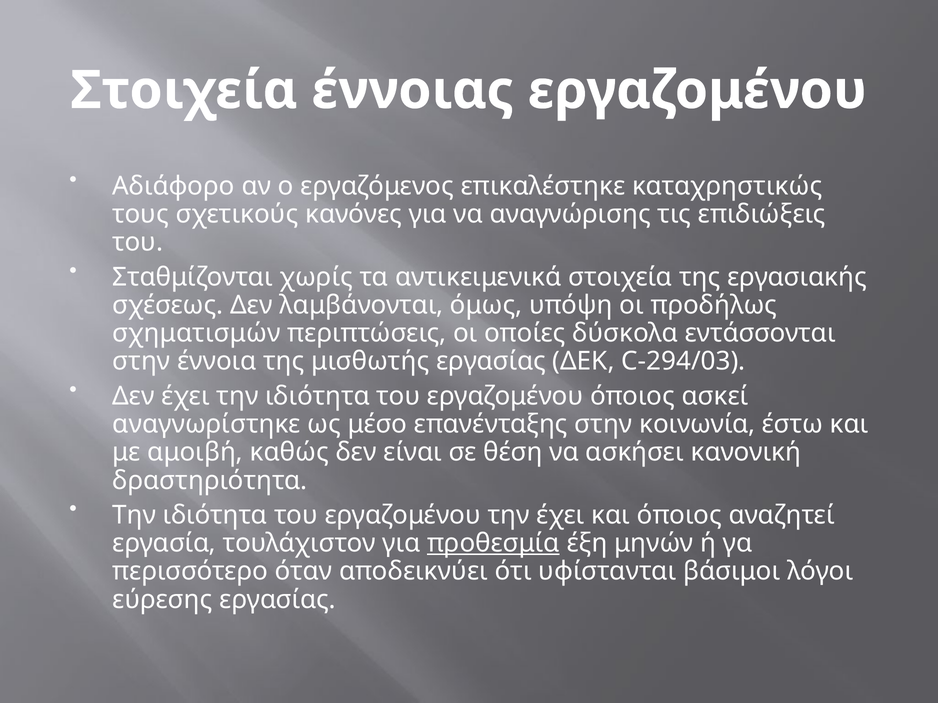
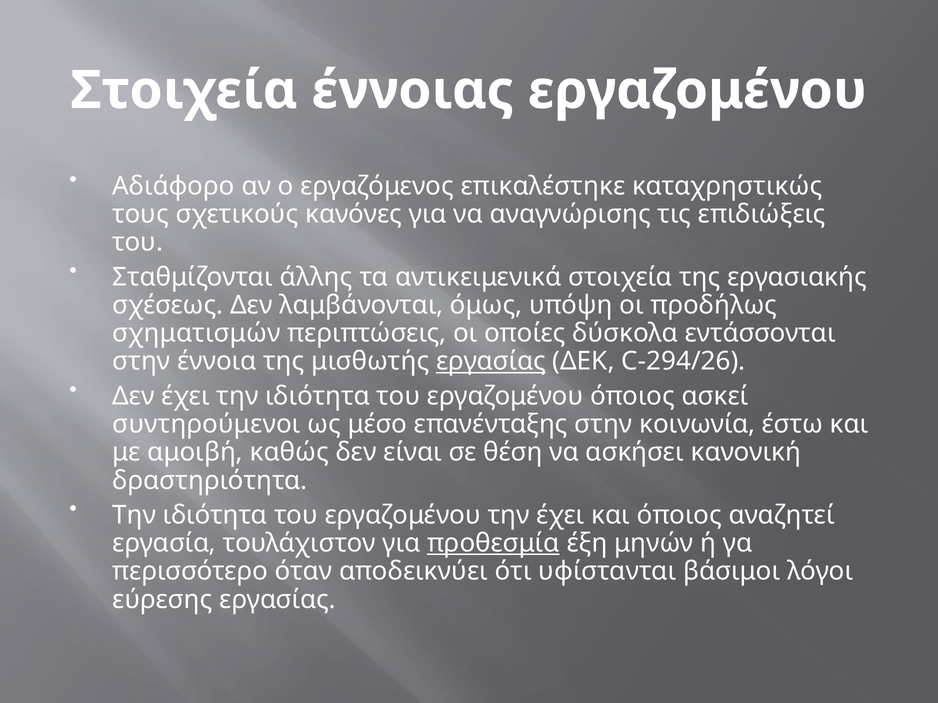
χωρίς: χωρίς -> άλλης
εργασίας at (491, 362) underline: none -> present
C-294/03: C-294/03 -> C-294/26
αναγνωρίστηκε: αναγνωρίστηκε -> συντηρούμενοι
